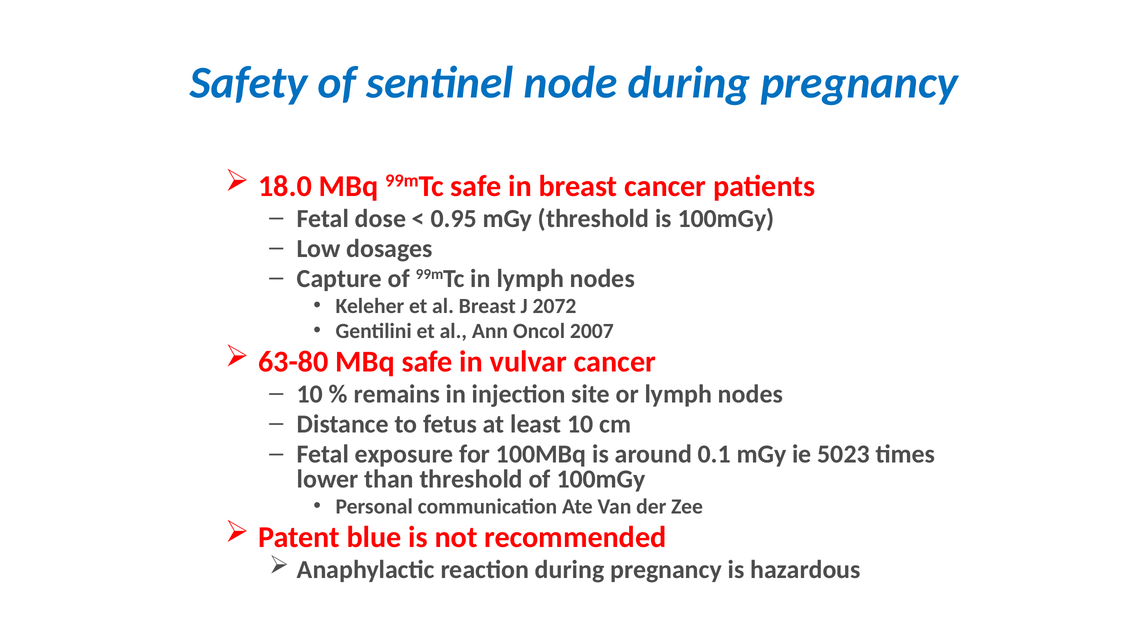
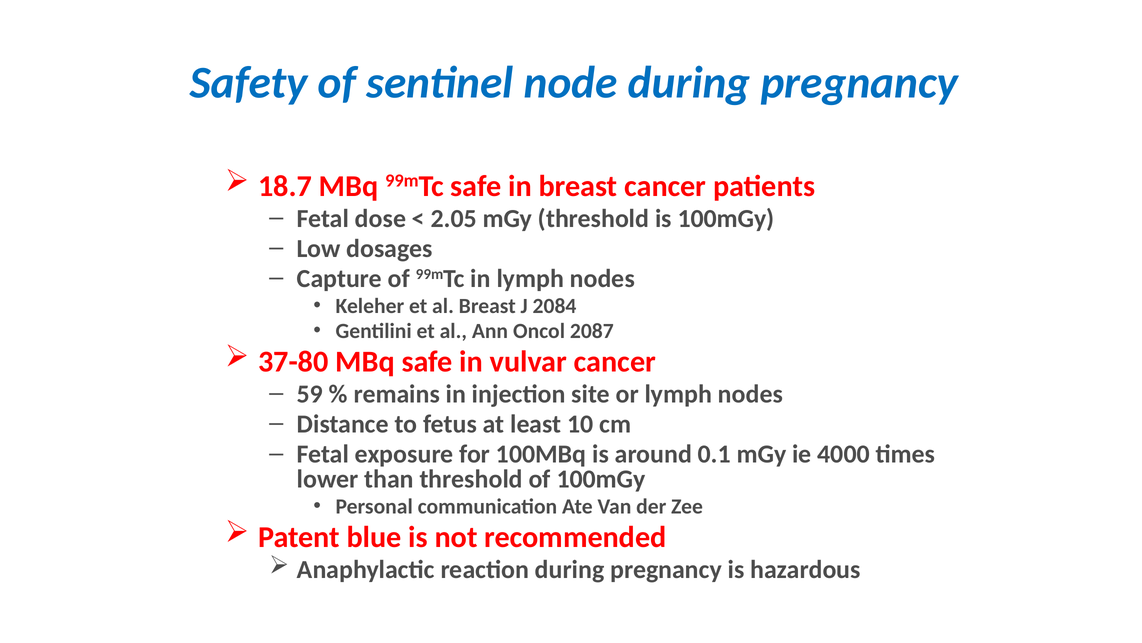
18.0: 18.0 -> 18.7
0.95: 0.95 -> 2.05
2072: 2072 -> 2084
2007: 2007 -> 2087
63-80: 63-80 -> 37-80
10 at (310, 394): 10 -> 59
5023: 5023 -> 4000
